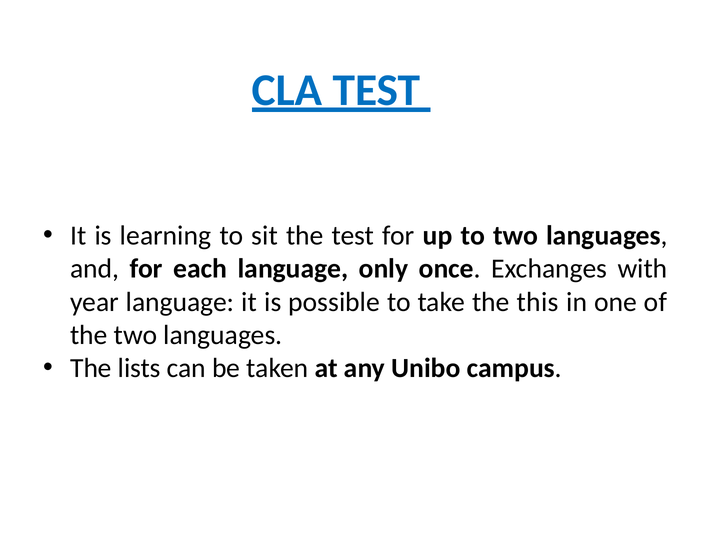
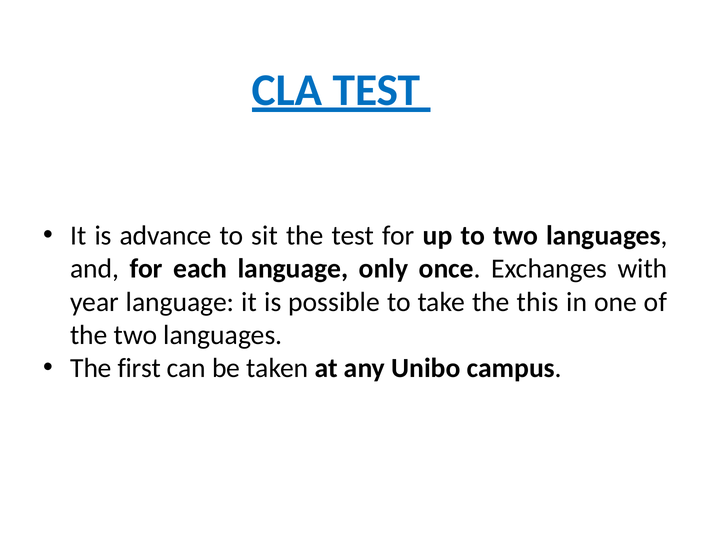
learning: learning -> advance
lists: lists -> first
